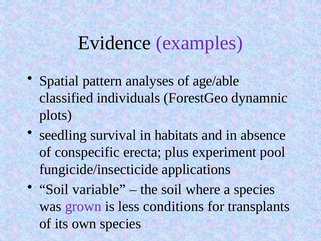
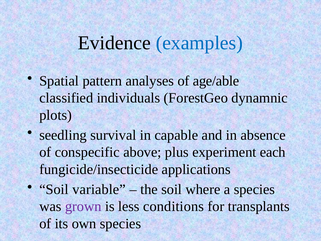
examples colour: purple -> blue
habitats: habitats -> capable
erecta: erecta -> above
pool: pool -> each
